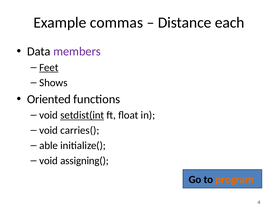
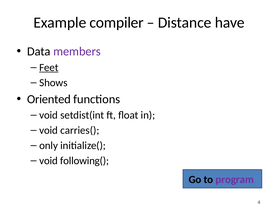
commas: commas -> compiler
each: each -> have
setdist(int underline: present -> none
able: able -> only
assigning(: assigning( -> following(
program colour: orange -> purple
